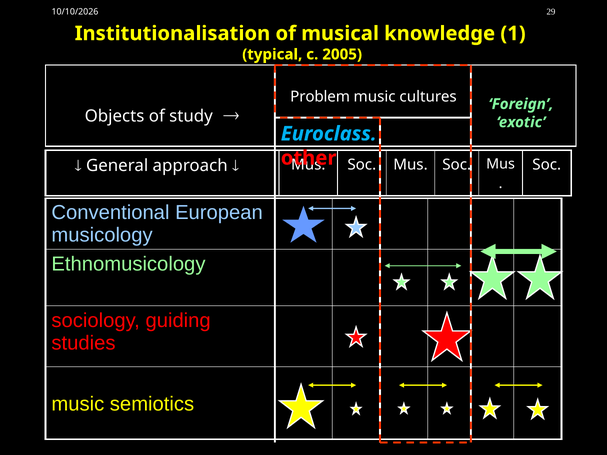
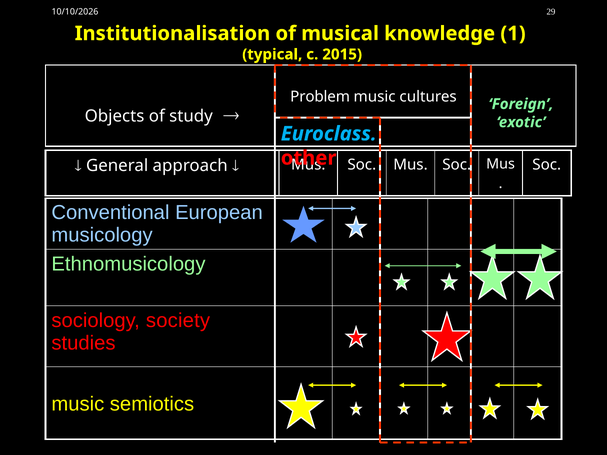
2005: 2005 -> 2015
guiding: guiding -> society
